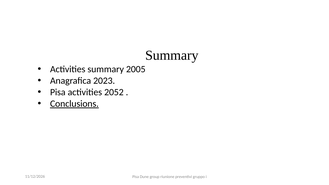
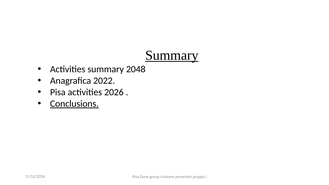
Summary at (172, 55) underline: none -> present
2005: 2005 -> 2048
2023: 2023 -> 2022
2052: 2052 -> 2026
